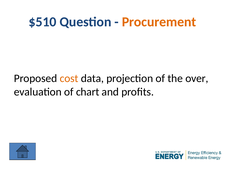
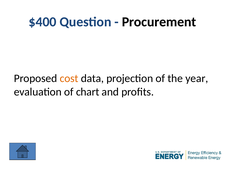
$510: $510 -> $400
Procurement colour: orange -> black
over: over -> year
